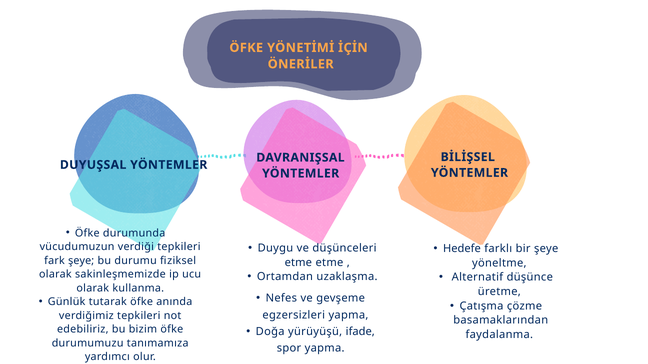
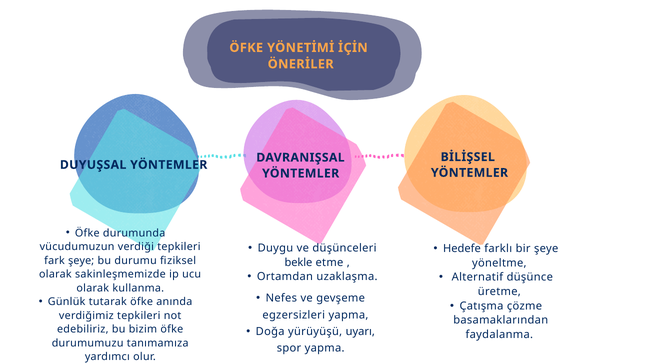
etme at (298, 263): etme -> bekle
ifade: ifade -> uyarı
